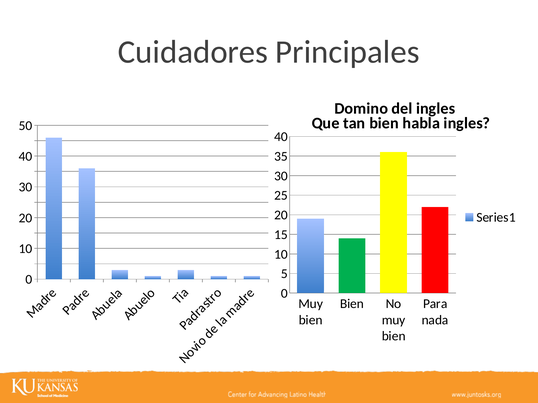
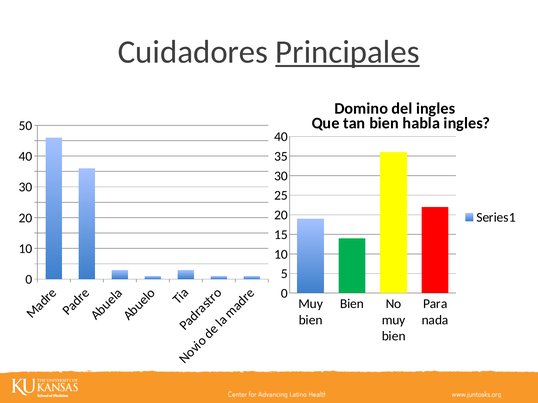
Principales underline: none -> present
